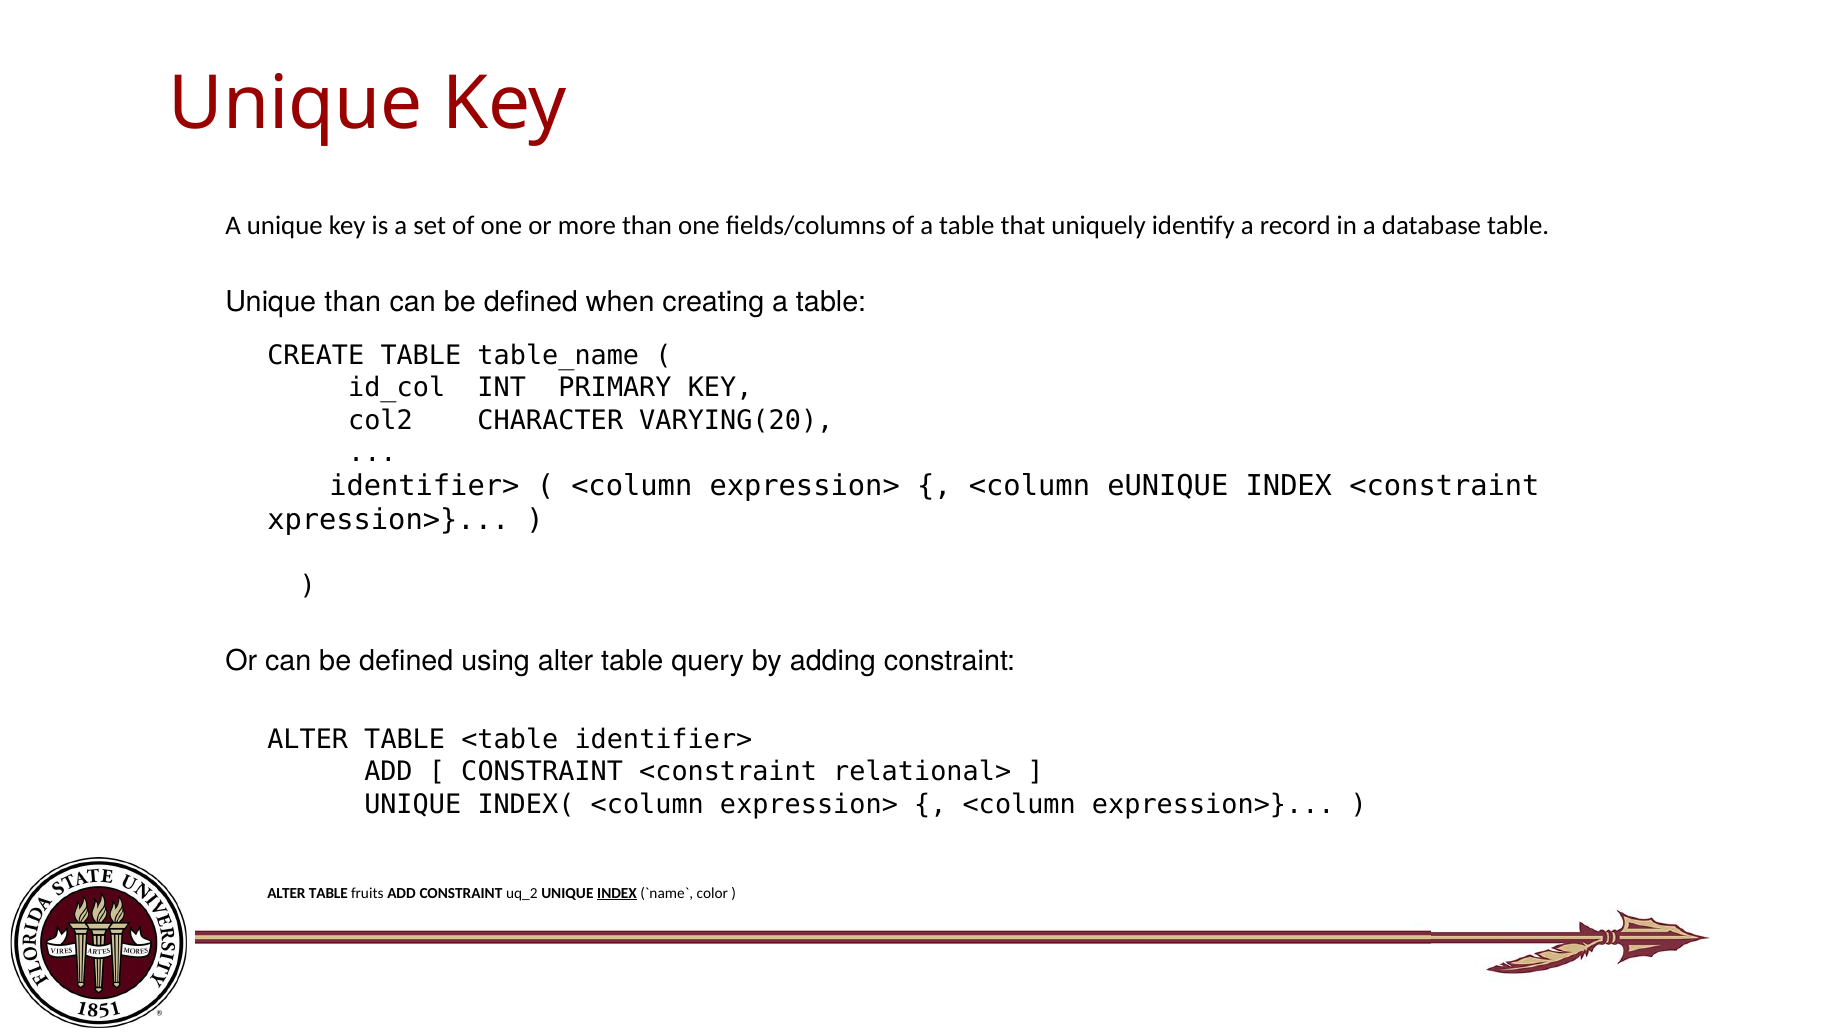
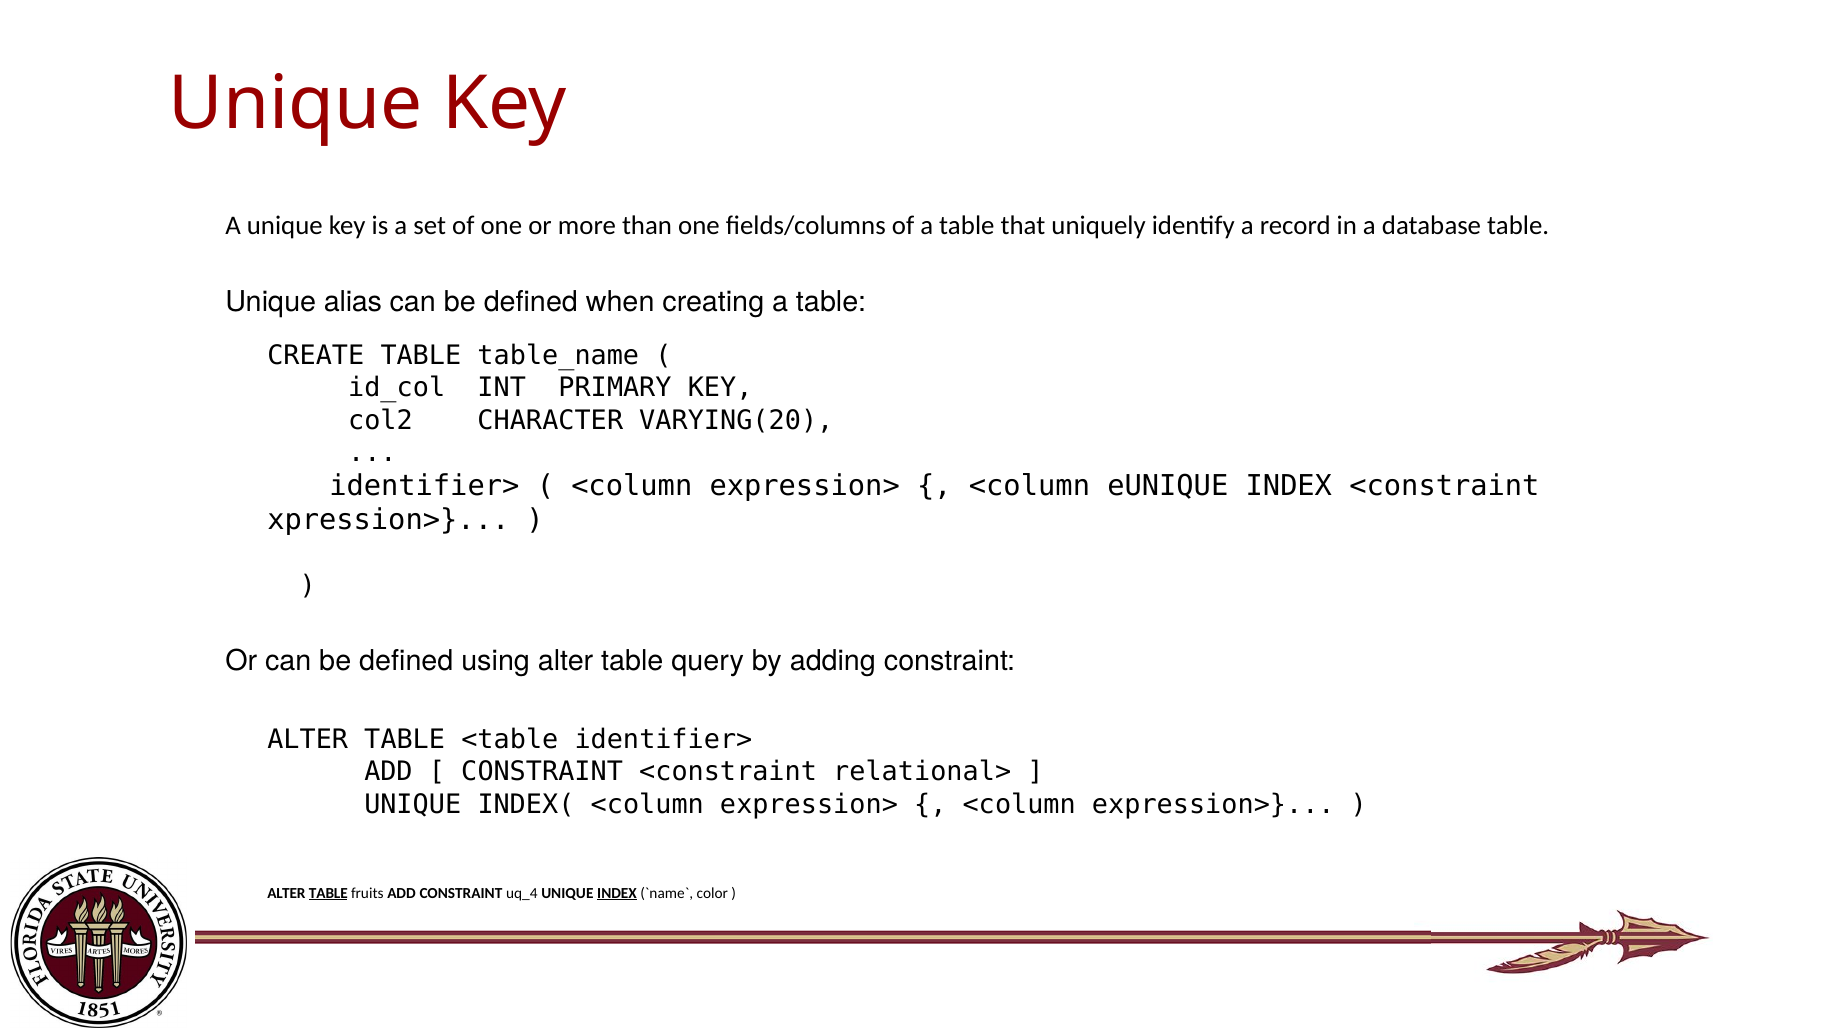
Unique than: than -> alias
TABLE at (328, 893) underline: none -> present
uq_2: uq_2 -> uq_4
